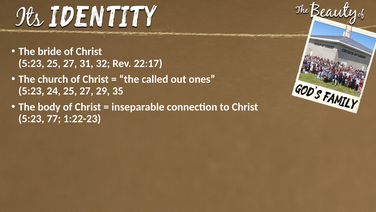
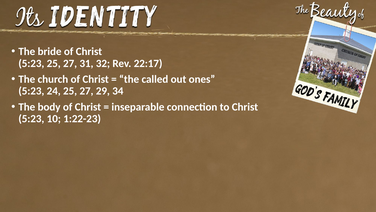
35: 35 -> 34
77: 77 -> 10
